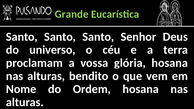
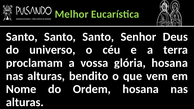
Grande: Grande -> Melhor
